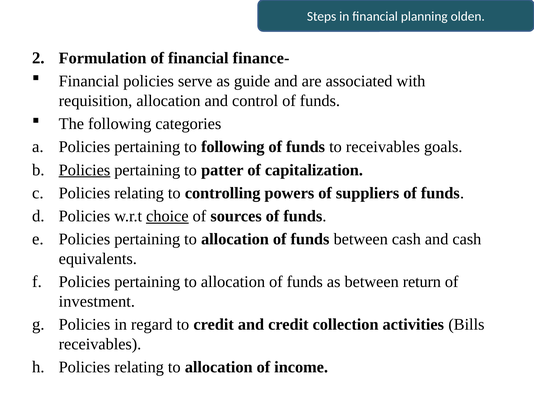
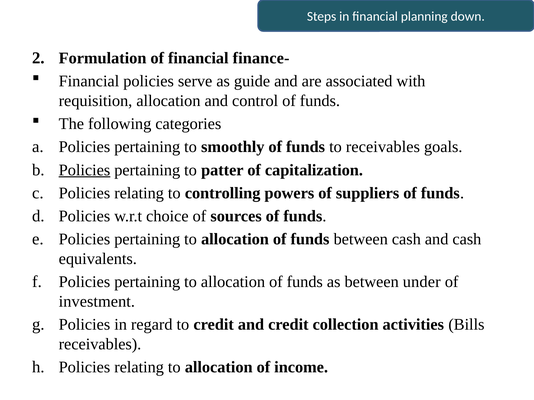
olden: olden -> down
to following: following -> smoothly
choice underline: present -> none
return: return -> under
